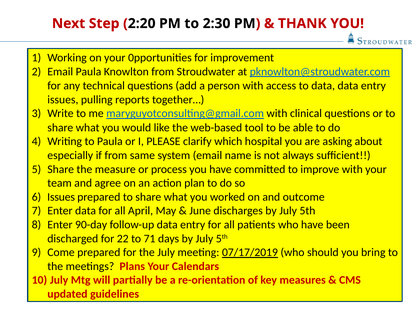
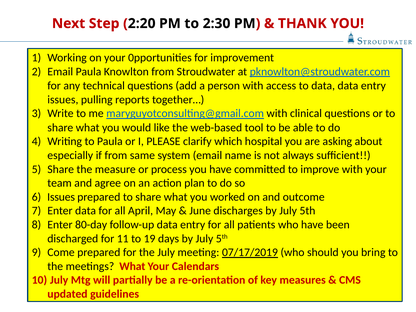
90-day: 90-day -> 80-day
22: 22 -> 11
71: 71 -> 19
meetings Plans: Plans -> What
